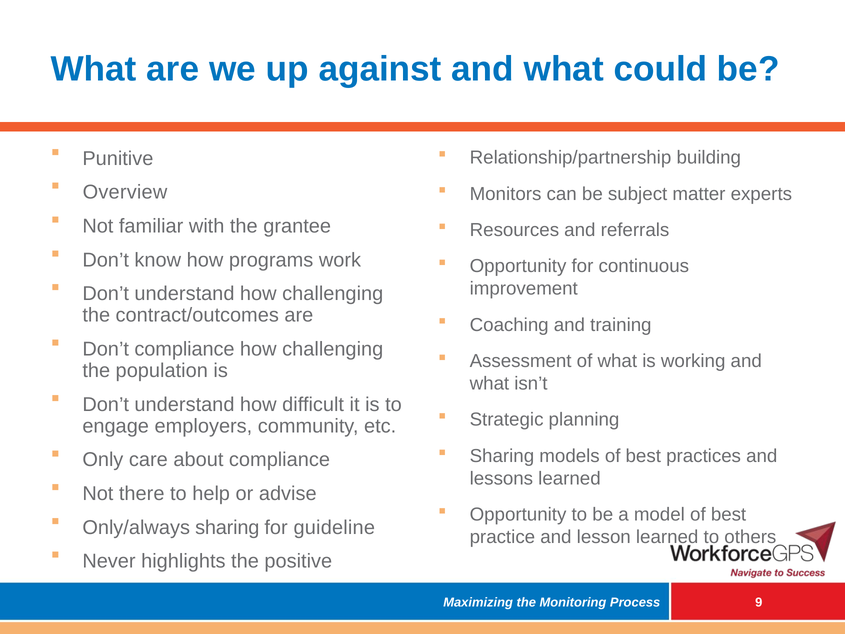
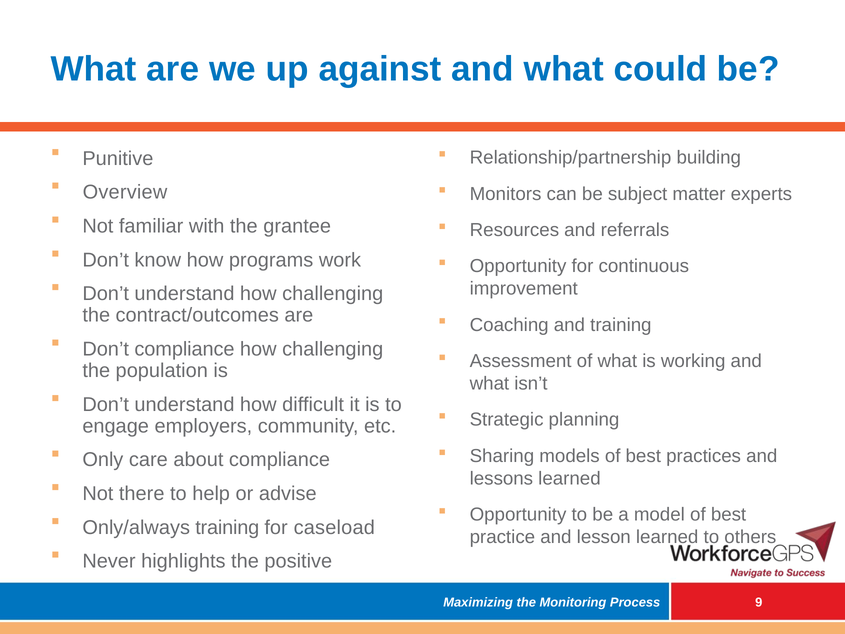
Only/always sharing: sharing -> training
guideline: guideline -> caseload
